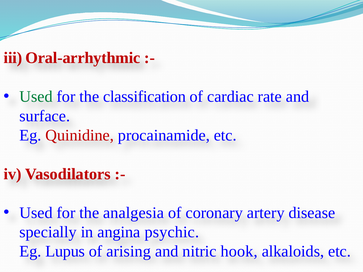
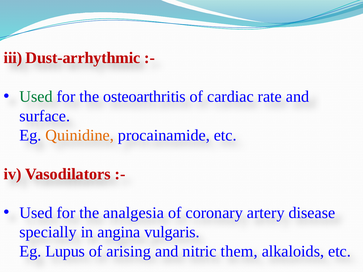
Oral-arrhythmic: Oral-arrhythmic -> Dust-arrhythmic
classification: classification -> osteoarthritis
Quinidine colour: red -> orange
psychic: psychic -> vulgaris
hook: hook -> them
